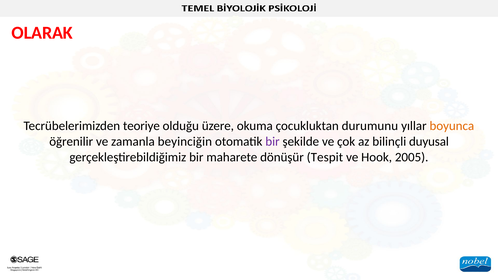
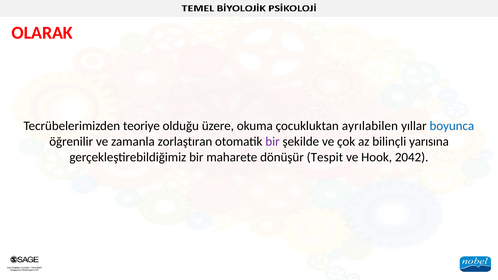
durumunu: durumunu -> ayrılabilen
boyunca colour: orange -> blue
beyinciğin: beyinciğin -> zorlaştıran
duyusal: duyusal -> yarısına
2005: 2005 -> 2042
